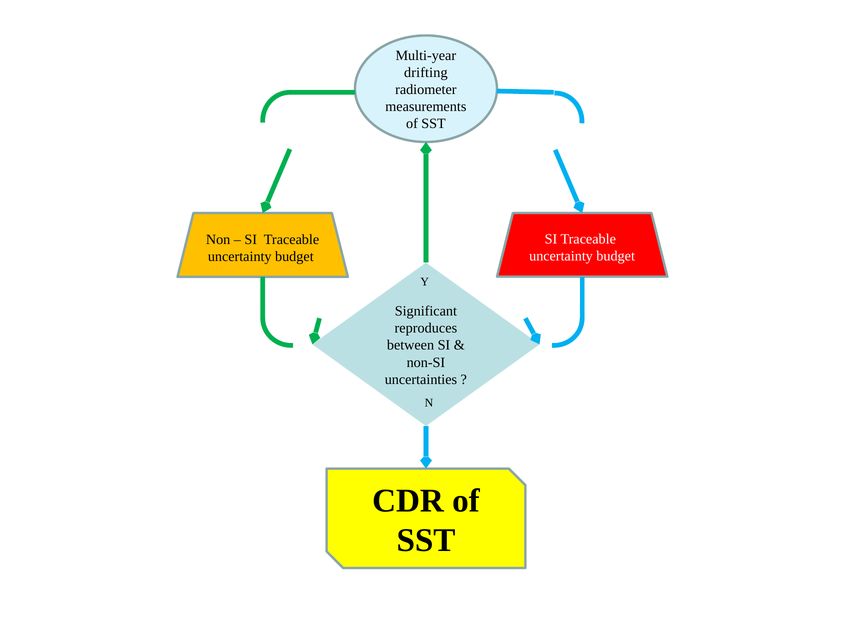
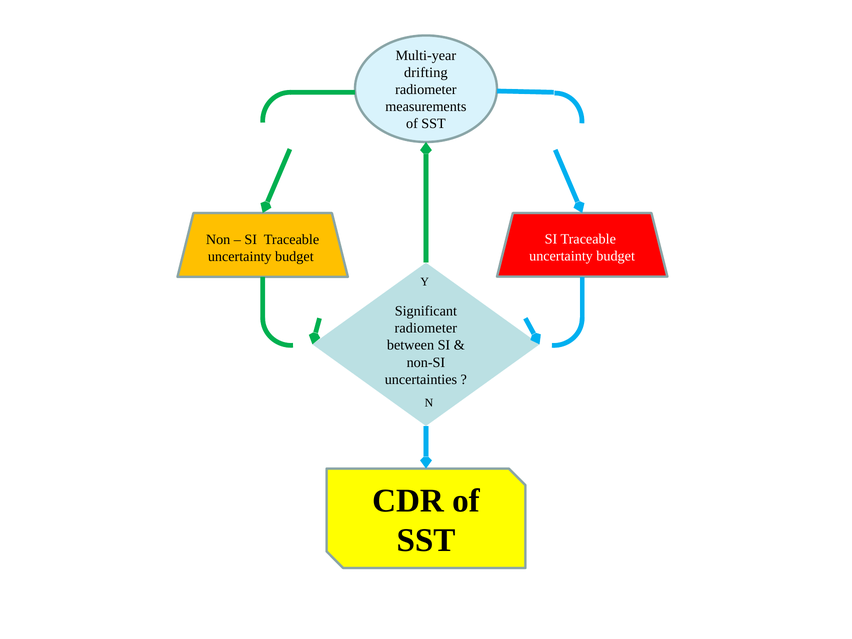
reproduces at (426, 328): reproduces -> radiometer
